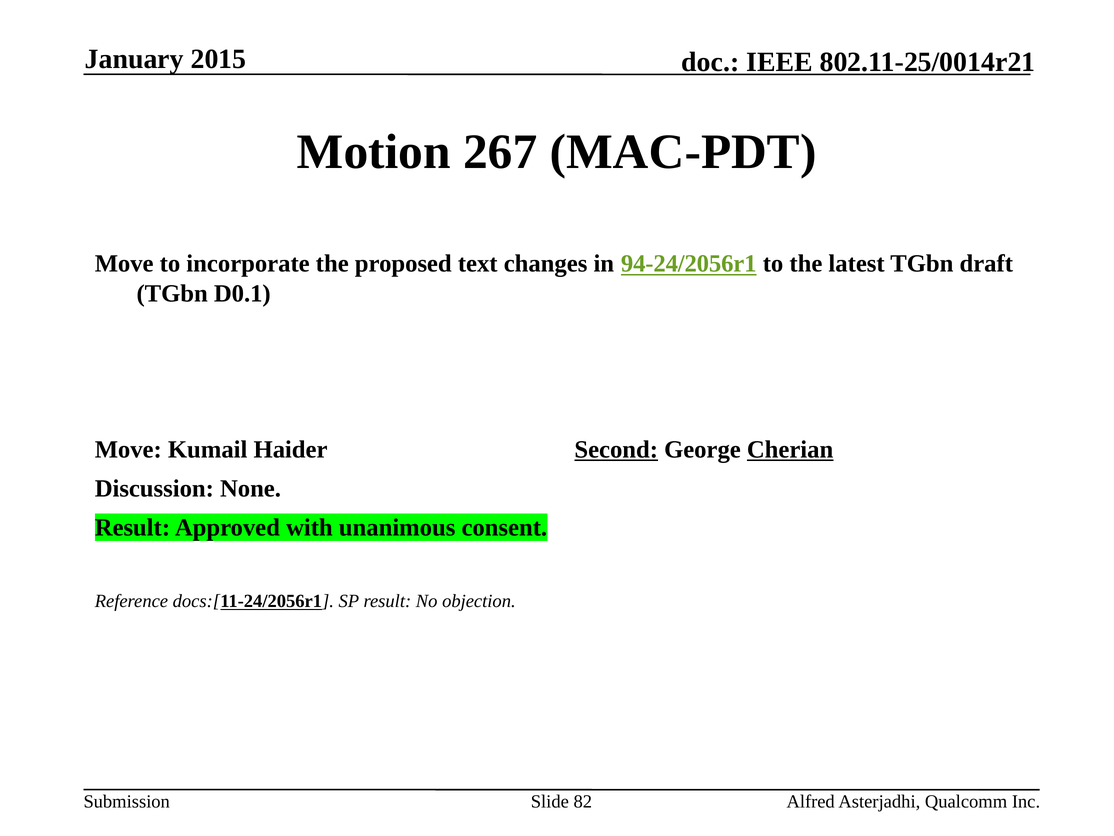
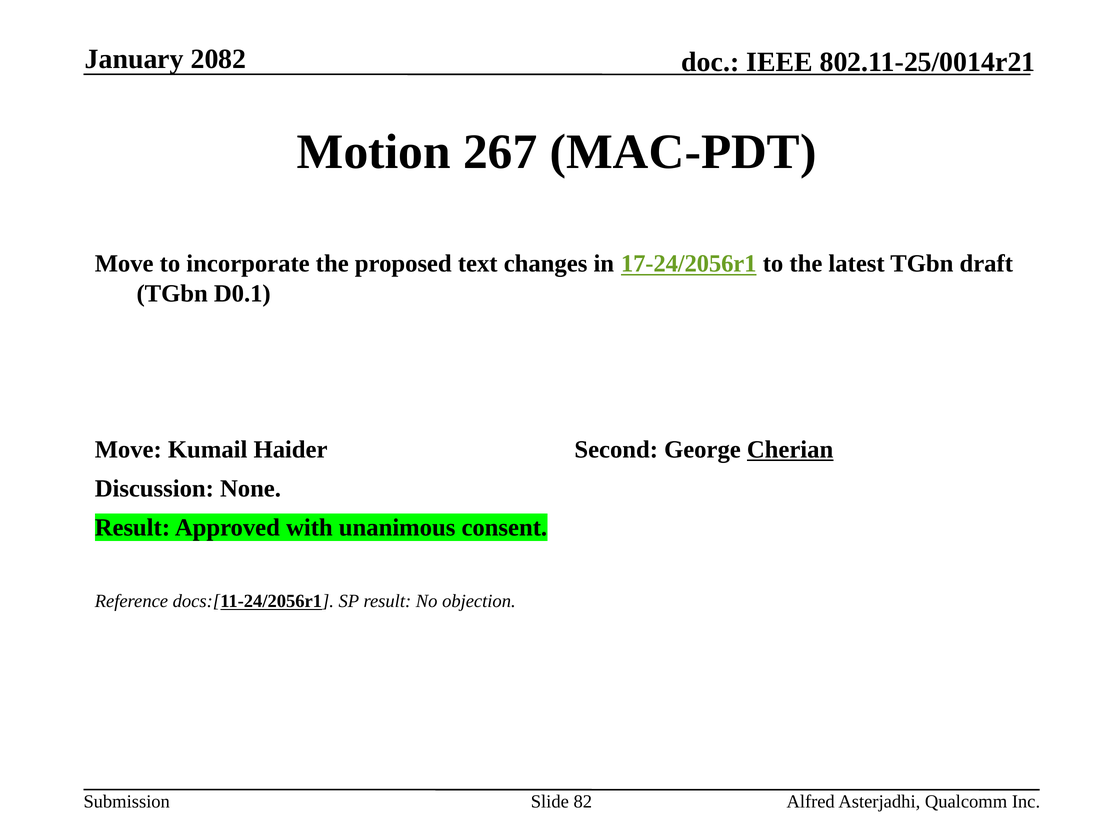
2015: 2015 -> 2082
94-24/2056r1: 94-24/2056r1 -> 17-24/2056r1
Second underline: present -> none
